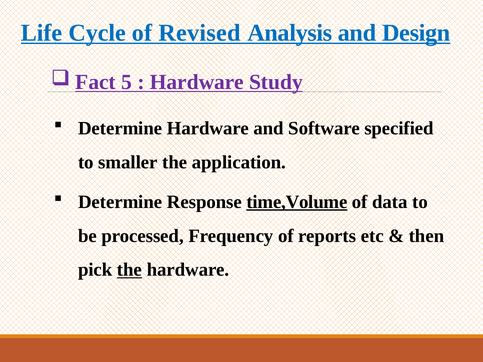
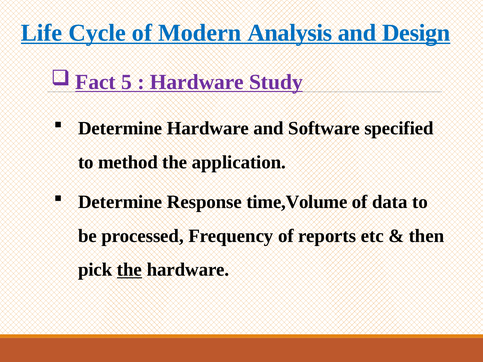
Revised: Revised -> Modern
smaller: smaller -> method
time,Volume underline: present -> none
